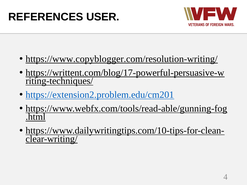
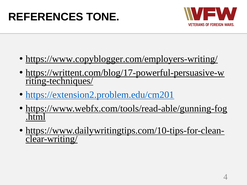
USER: USER -> TONE
https://www.copyblogger.com/resolution-writing/: https://www.copyblogger.com/resolution-writing/ -> https://www.copyblogger.com/employers-writing/
